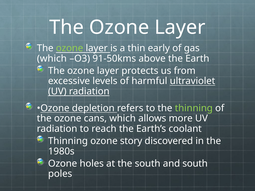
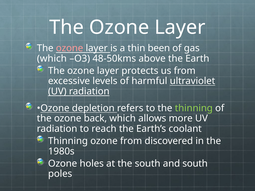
ozone at (70, 48) colour: light green -> pink
early: early -> been
91-50kms: 91-50kms -> 48-50kms
cans: cans -> back
ozone story: story -> from
